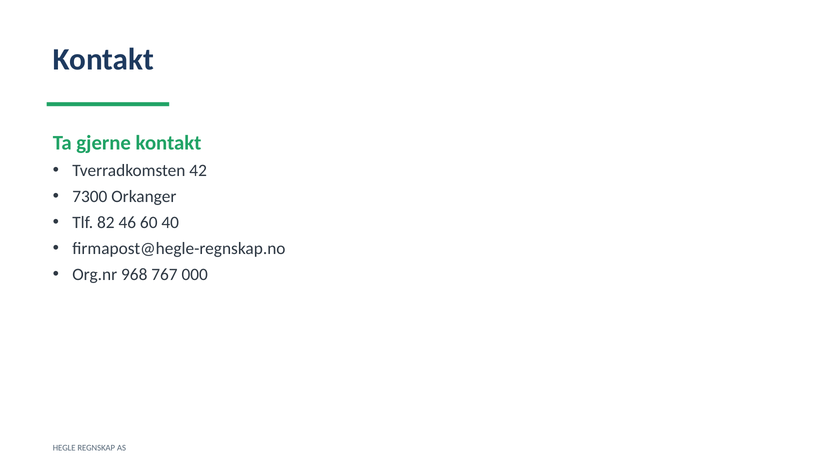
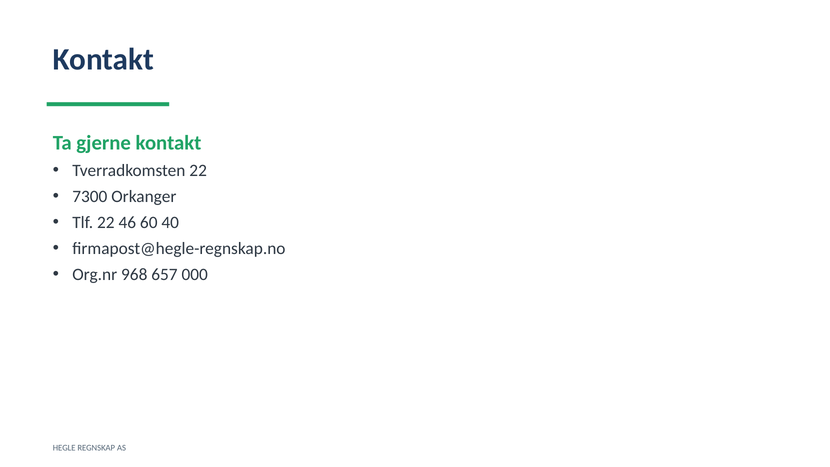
Tverradkomsten 42: 42 -> 22
Tlf 82: 82 -> 22
767: 767 -> 657
